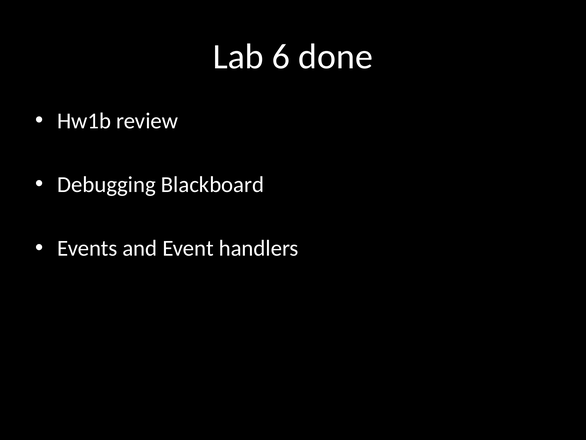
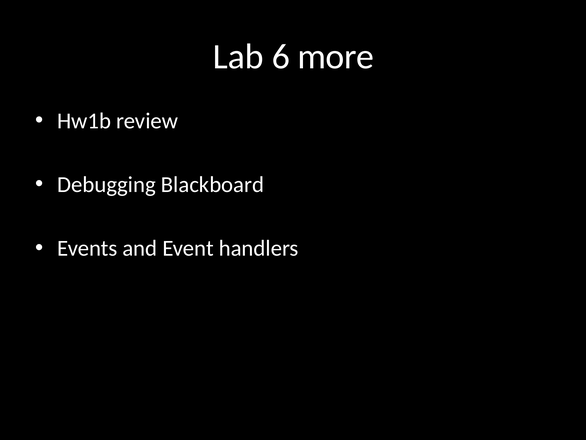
done: done -> more
